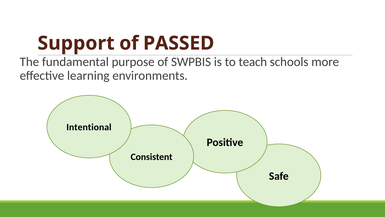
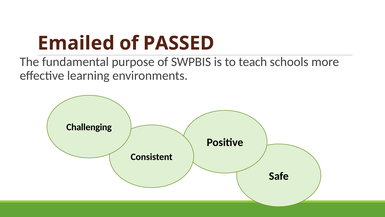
Support: Support -> Emailed
Intentional: Intentional -> Challenging
